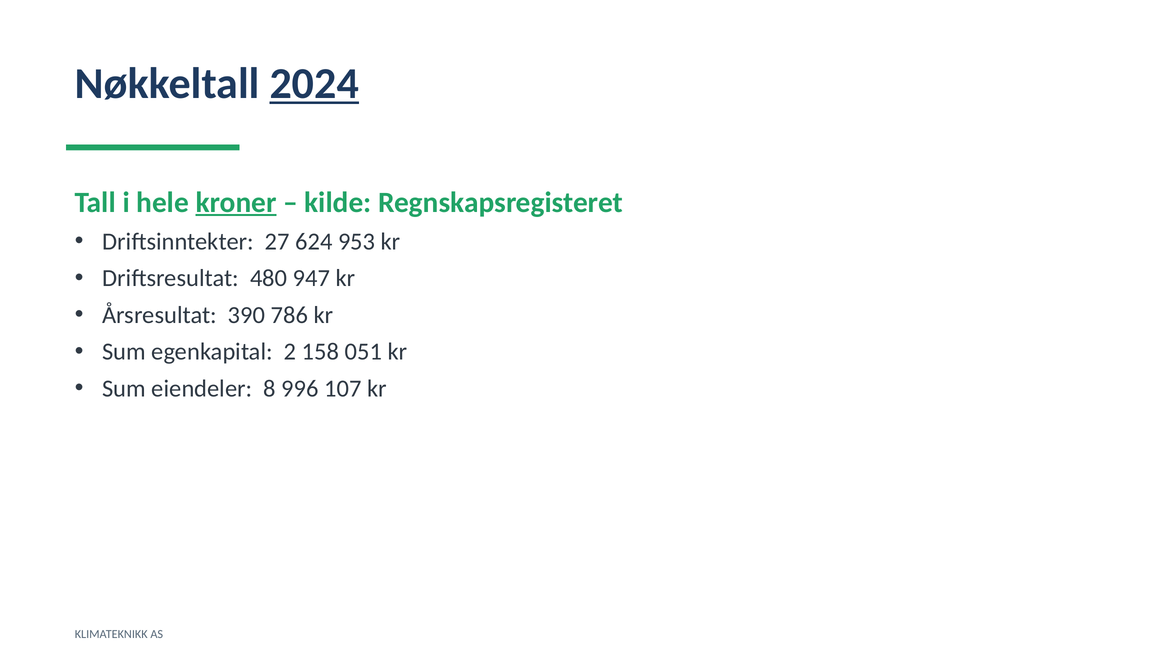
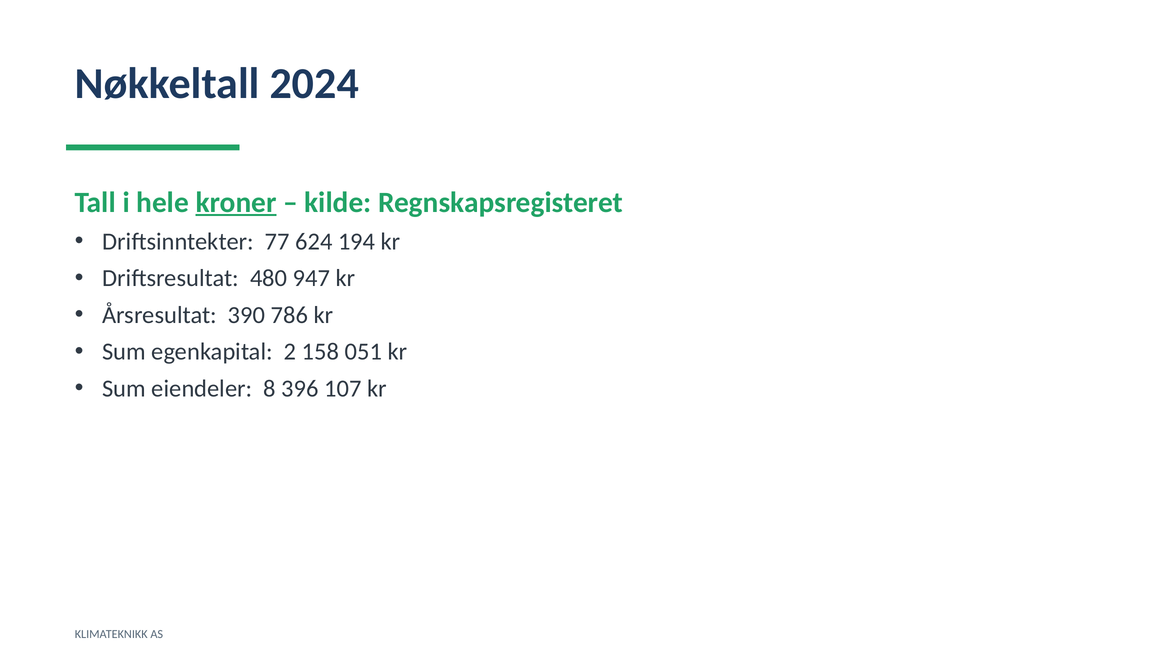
2024 underline: present -> none
27: 27 -> 77
953: 953 -> 194
996: 996 -> 396
